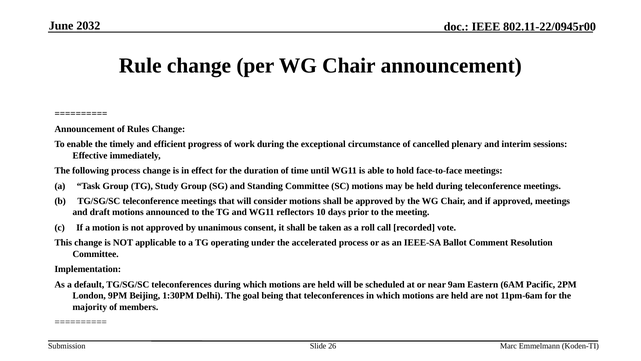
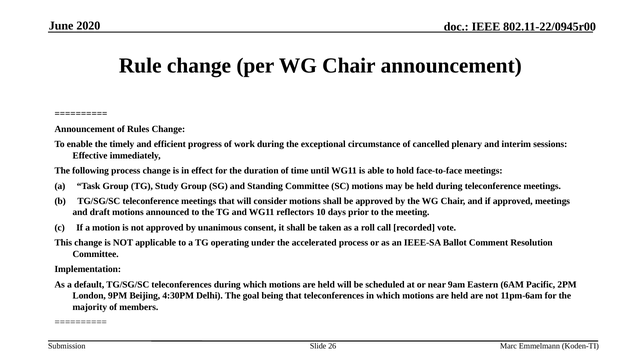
2032: 2032 -> 2020
1:30PM: 1:30PM -> 4:30PM
